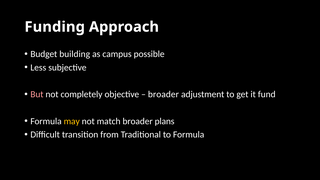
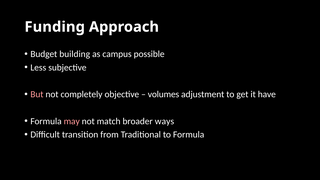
broader at (163, 94): broader -> volumes
fund: fund -> have
may colour: yellow -> pink
plans: plans -> ways
